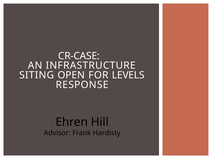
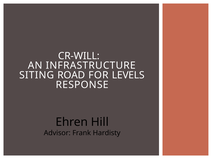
CR-CASE: CR-CASE -> CR-WILL
OPEN: OPEN -> ROAD
